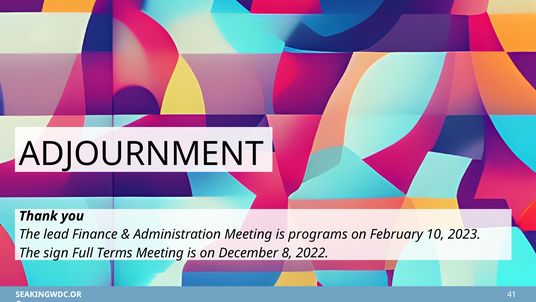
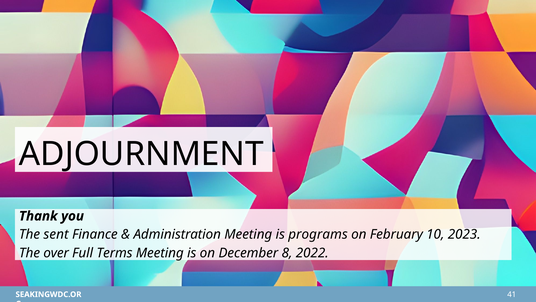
lead: lead -> sent
sign: sign -> over
